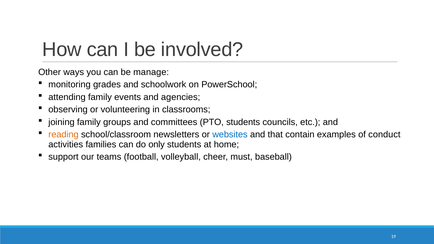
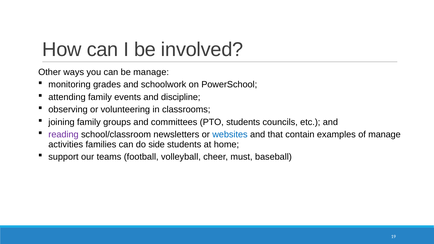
agencies: agencies -> discipline
reading colour: orange -> purple
of conduct: conduct -> manage
only: only -> side
